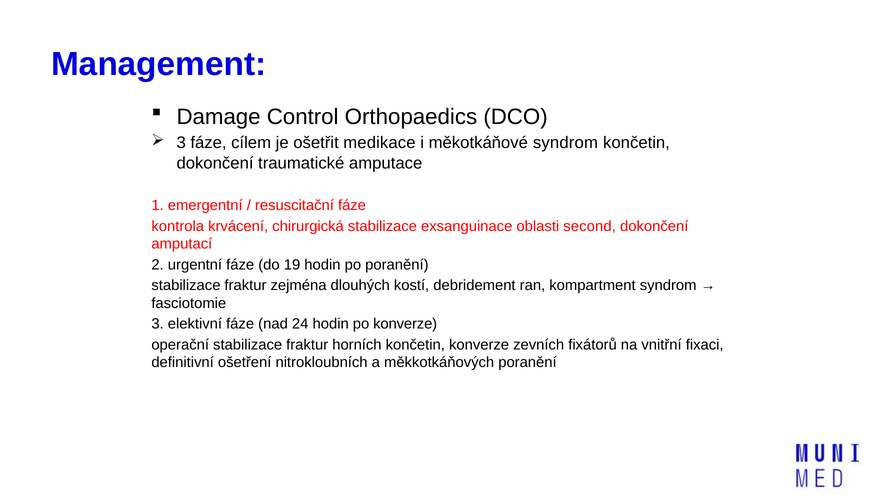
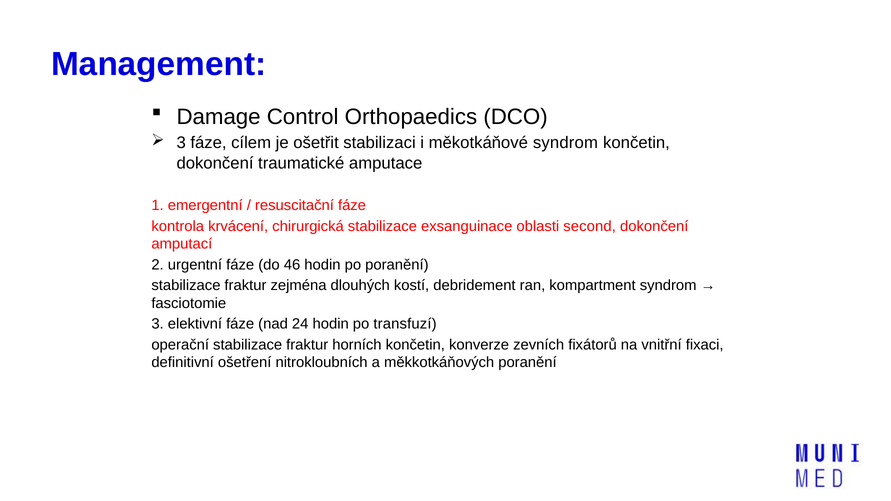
medikace: medikace -> stabilizaci
19: 19 -> 46
po konverze: konverze -> transfuzí
